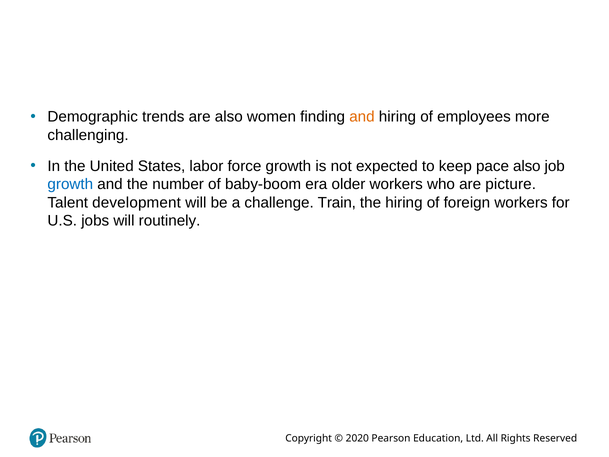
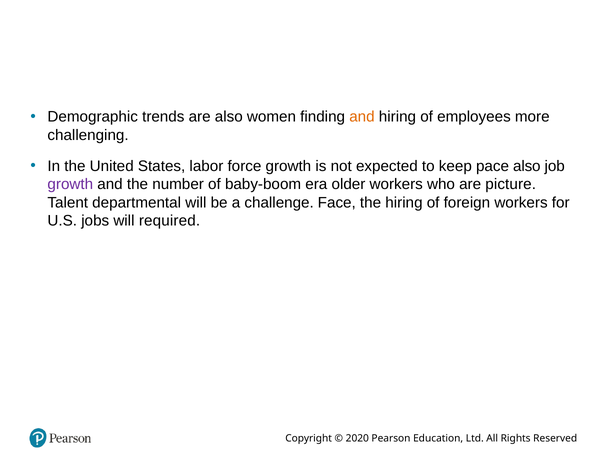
growth at (70, 184) colour: blue -> purple
development: development -> departmental
Train: Train -> Face
routinely: routinely -> required
